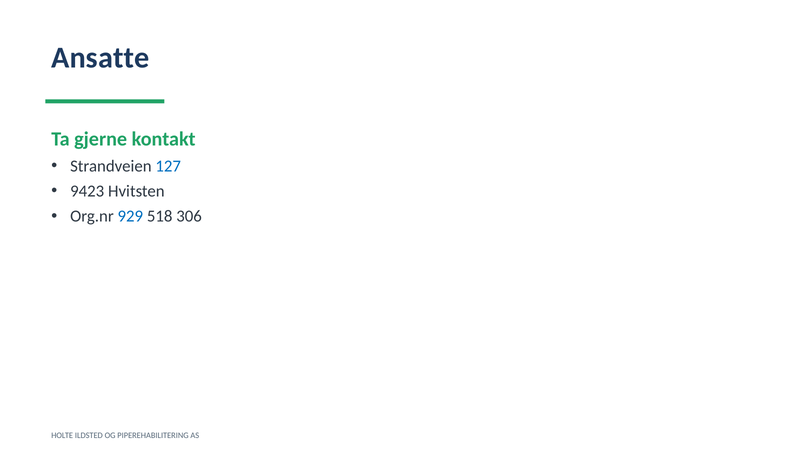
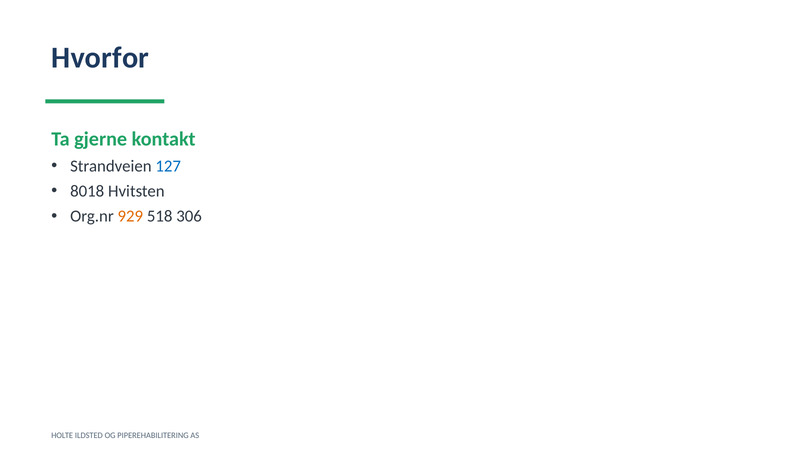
Ansatte: Ansatte -> Hvorfor
9423: 9423 -> 8018
929 colour: blue -> orange
